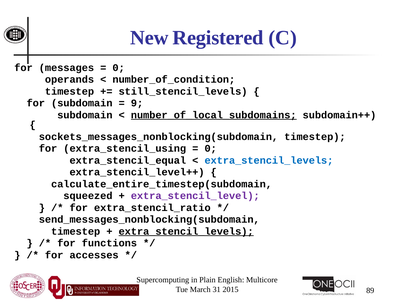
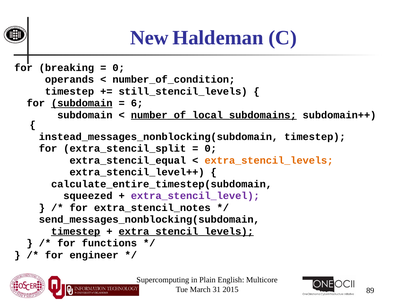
Registered: Registered -> Haldeman
messages: messages -> breaking
subdomain at (82, 103) underline: none -> present
9: 9 -> 6
sockets_messages_nonblocking(subdomain: sockets_messages_nonblocking(subdomain -> instead_messages_nonblocking(subdomain
extra_stencil_using: extra_stencil_using -> extra_stencil_split
extra_stencil_levels at (269, 161) colour: blue -> orange
extra_stencil_ratio: extra_stencil_ratio -> extra_stencil_notes
timestep at (76, 232) underline: none -> present
accesses: accesses -> engineer
